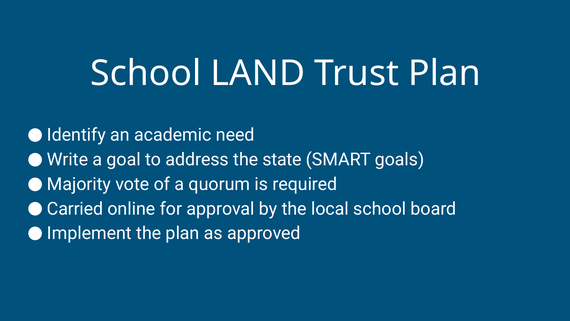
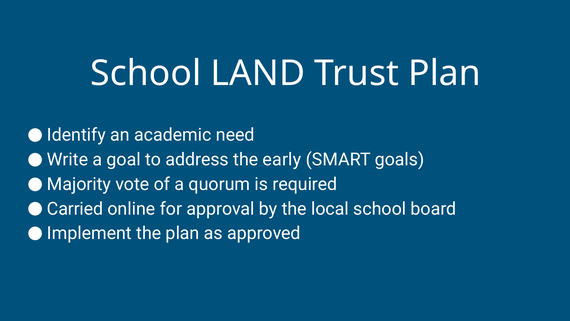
state: state -> early
